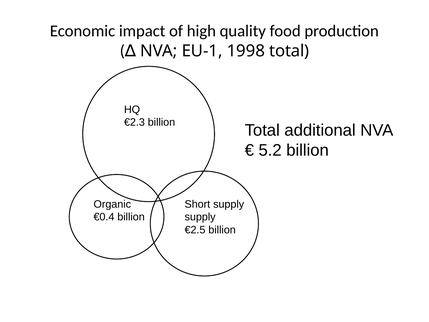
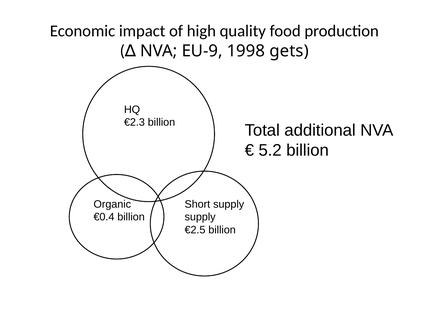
EU-1: EU-1 -> EU-9
1998 total: total -> gets
